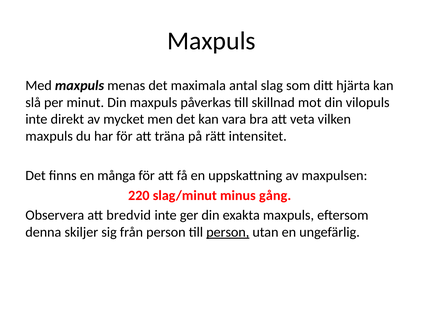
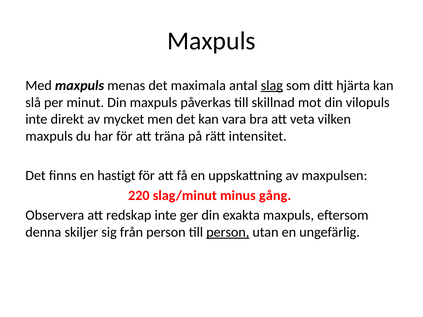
slag underline: none -> present
många: många -> hastigt
bredvid: bredvid -> redskap
